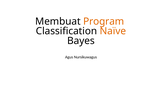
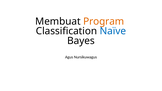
Naïve colour: orange -> blue
